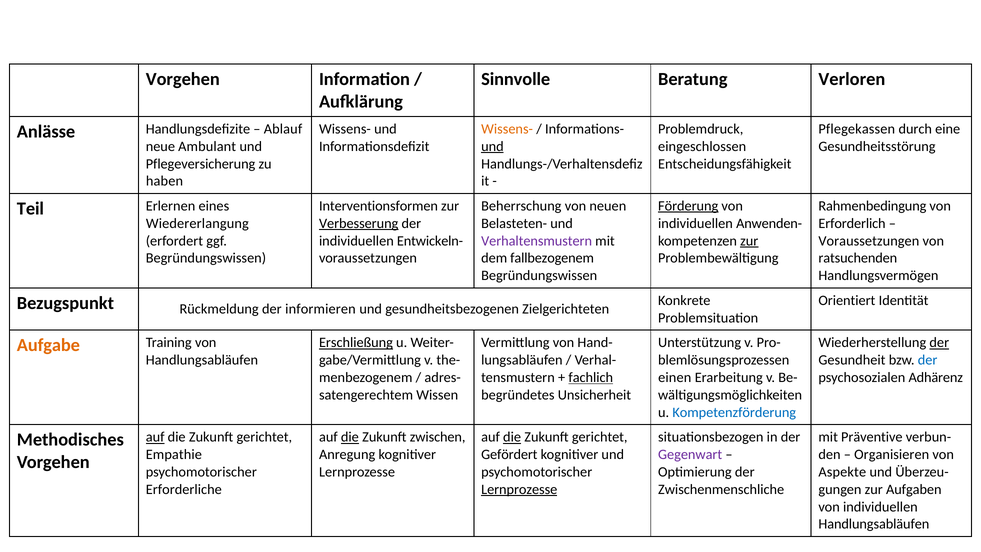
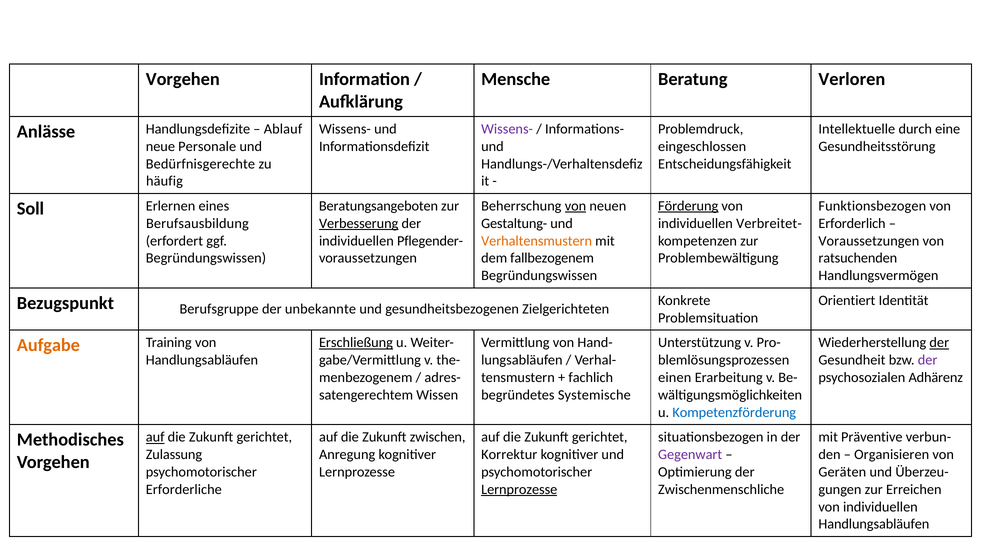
Sinnvolle: Sinnvolle -> Mensche
Wissens- at (507, 129) colour: orange -> purple
Pflegekassen: Pflegekassen -> Intellektuelle
Ambulant: Ambulant -> Personale
und at (492, 146) underline: present -> none
Pflegeversicherung: Pflegeversicherung -> Bedürfnisgerechte
haben: haben -> häufig
Interventionsformen: Interventionsformen -> Beratungsangeboten
von at (575, 206) underline: none -> present
Rahmenbedingung: Rahmenbedingung -> Funktionsbezogen
Teil: Teil -> Soll
Wiedererlangung: Wiedererlangung -> Berufsausbildung
Belasteten-: Belasteten- -> Gestaltung-
Anwenden-: Anwenden- -> Verbreitet-
Entwickeln-: Entwickeln- -> Pflegender-
Verhaltensmustern colour: purple -> orange
zur at (749, 241) underline: present -> none
Rückmeldung: Rückmeldung -> Berufsgruppe
informieren: informieren -> unbekannte
der at (928, 360) colour: blue -> purple
fachlich underline: present -> none
Unsicherheit: Unsicherheit -> Systemische
die at (350, 437) underline: present -> none
die at (512, 437) underline: present -> none
Empathie: Empathie -> Zulassung
Gefördert: Gefördert -> Korrektur
Aspekte: Aspekte -> Geräten
Aufgaben: Aufgaben -> Erreichen
